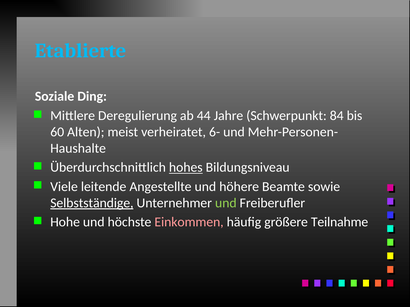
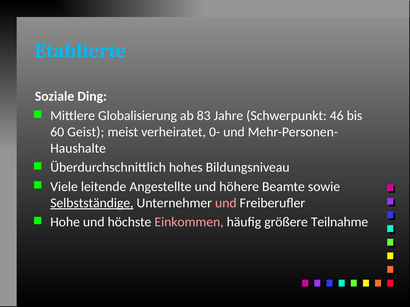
Deregulierung: Deregulierung -> Globalisierung
44: 44 -> 83
84: 84 -> 46
Alten: Alten -> Geist
6-: 6- -> 0-
hohes underline: present -> none
und at (226, 203) colour: light green -> pink
